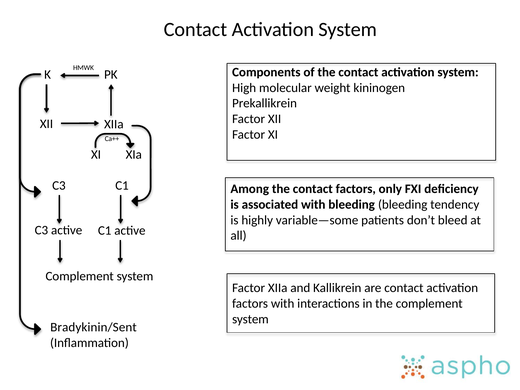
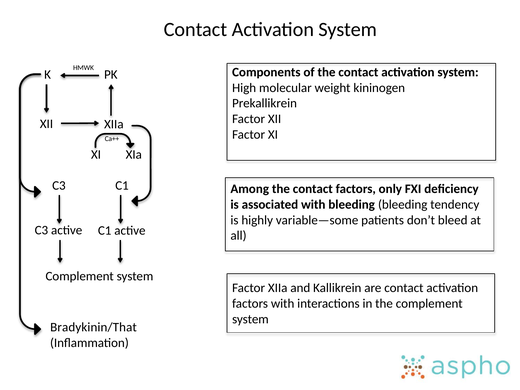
Bradykinin/Sent: Bradykinin/Sent -> Bradykinin/That
